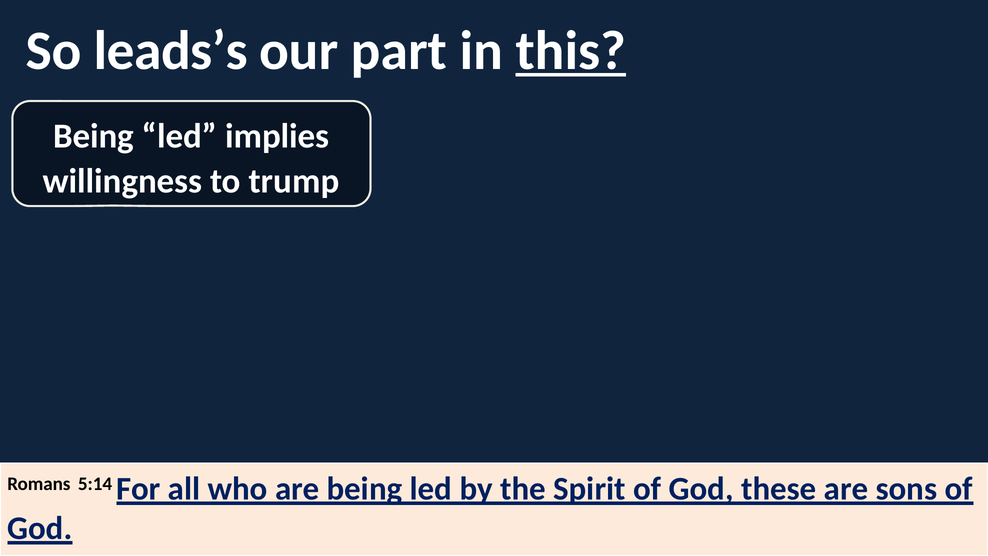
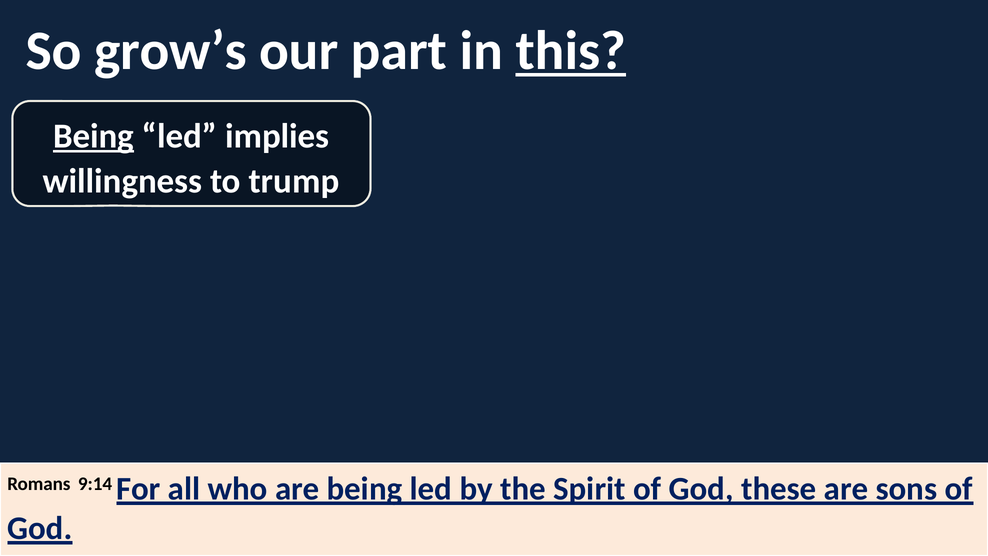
leads’s: leads’s -> grow’s
Being at (94, 136) underline: none -> present
5:14: 5:14 -> 9:14
